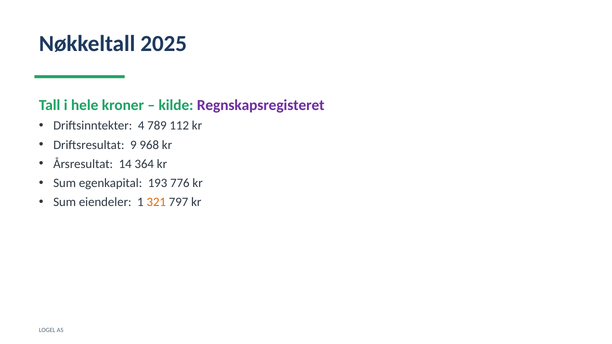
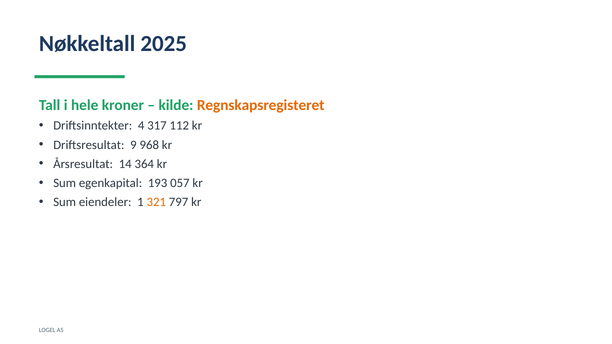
Regnskapsregisteret colour: purple -> orange
789: 789 -> 317
776: 776 -> 057
